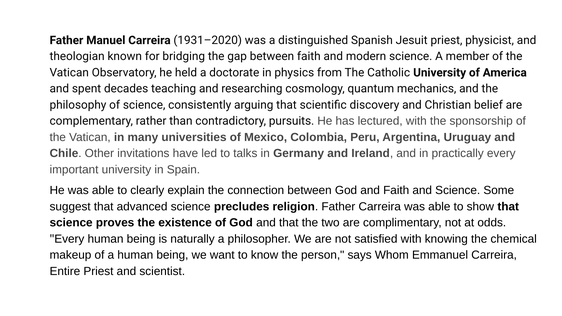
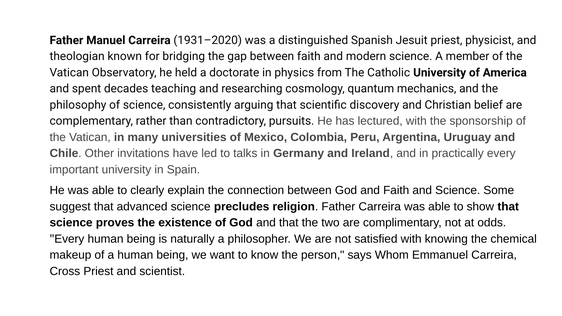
Entire: Entire -> Cross
